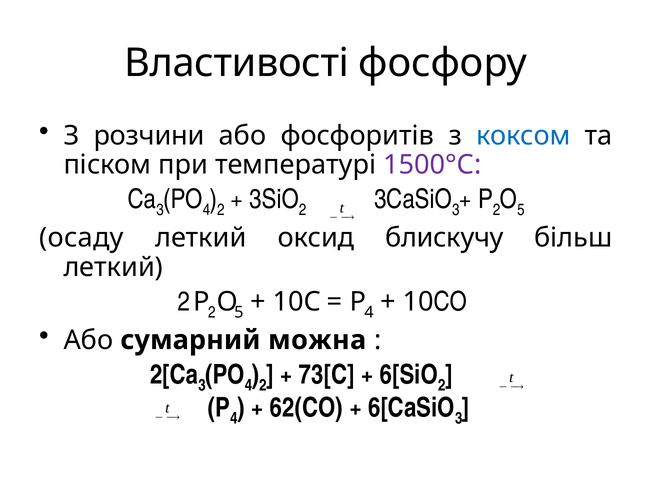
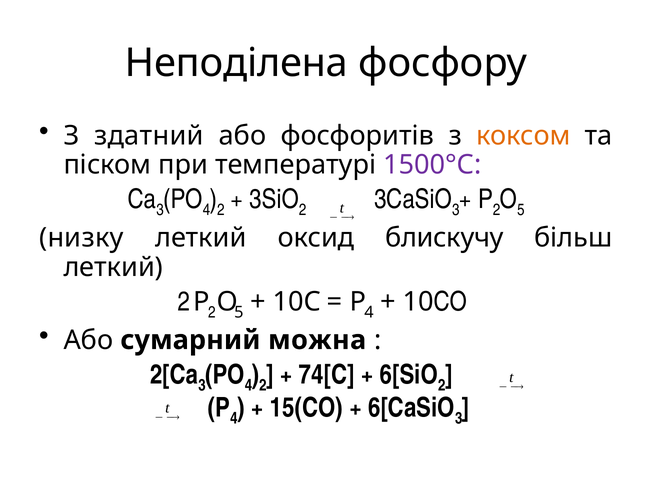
Властивості: Властивості -> Неподілена
розчини: розчини -> здатний
коксом colour: blue -> orange
осаду: осаду -> низку
73[C: 73[C -> 74[C
62(CO: 62(CO -> 15(CO
